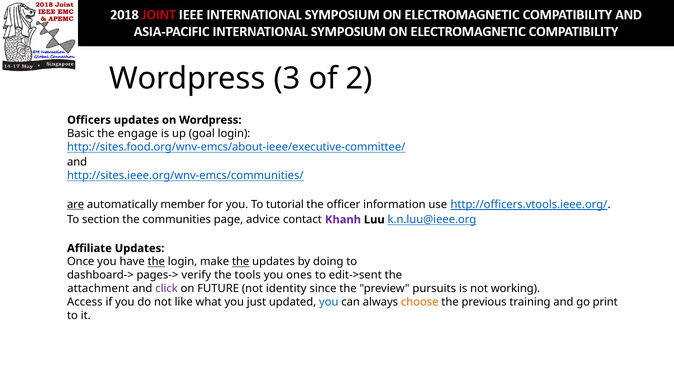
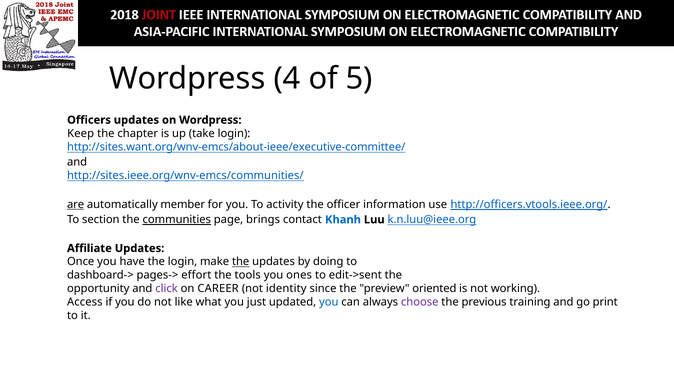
3: 3 -> 4
2: 2 -> 5
Basic: Basic -> Keep
engage: engage -> chapter
goal: goal -> take
http://sites.food.org/wnv-emcs/about-ieee/executive-committee/: http://sites.food.org/wnv-emcs/about-ieee/executive-committee/ -> http://sites.want.org/wnv-emcs/about-ieee/executive-committee/
tutorial: tutorial -> activity
communities underline: none -> present
advice: advice -> brings
Khanh colour: purple -> blue
the at (156, 262) underline: present -> none
verify: verify -> effort
attachment: attachment -> opportunity
FUTURE: FUTURE -> CAREER
pursuits: pursuits -> oriented
choose colour: orange -> purple
